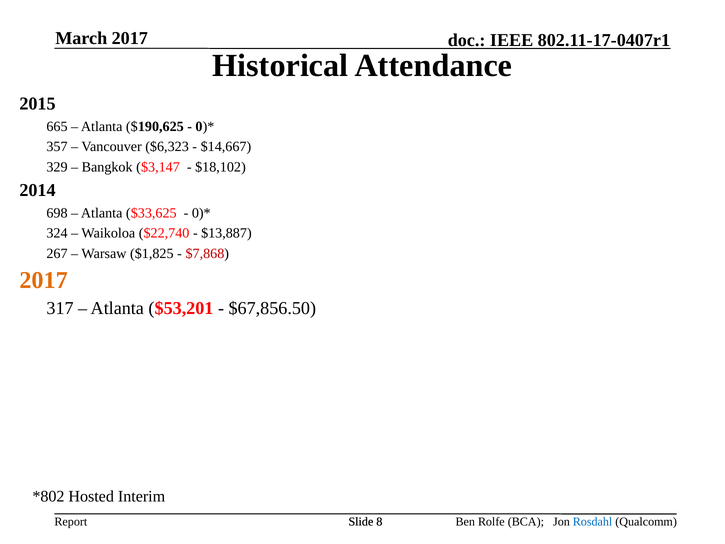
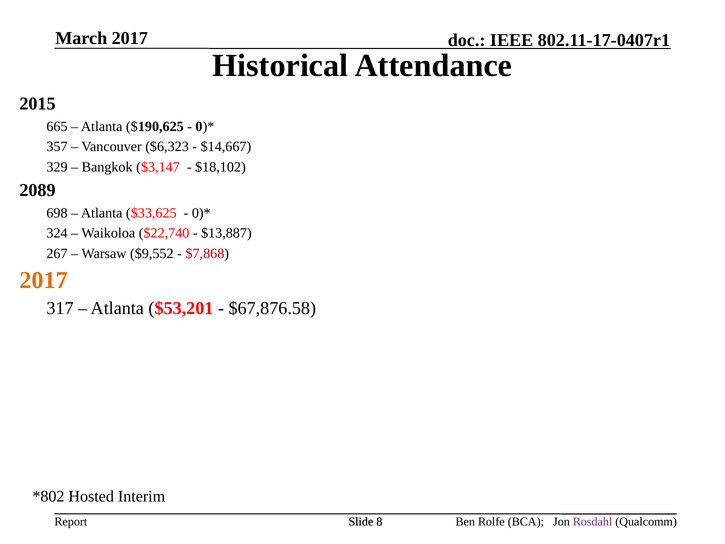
2014: 2014 -> 2089
$1,825: $1,825 -> $9,552
$67,856.50: $67,856.50 -> $67,876.58
Rosdahl colour: blue -> purple
